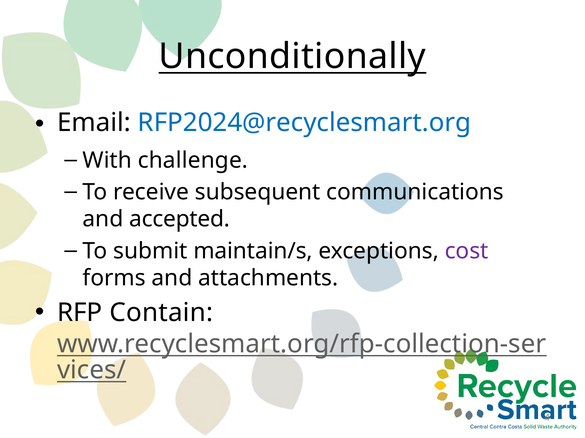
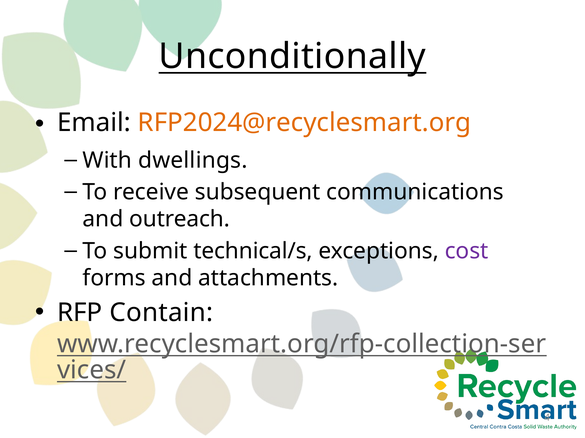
RFP2024@recyclesmart.org colour: blue -> orange
challenge: challenge -> dwellings
accepted: accepted -> outreach
maintain/s: maintain/s -> technical/s
